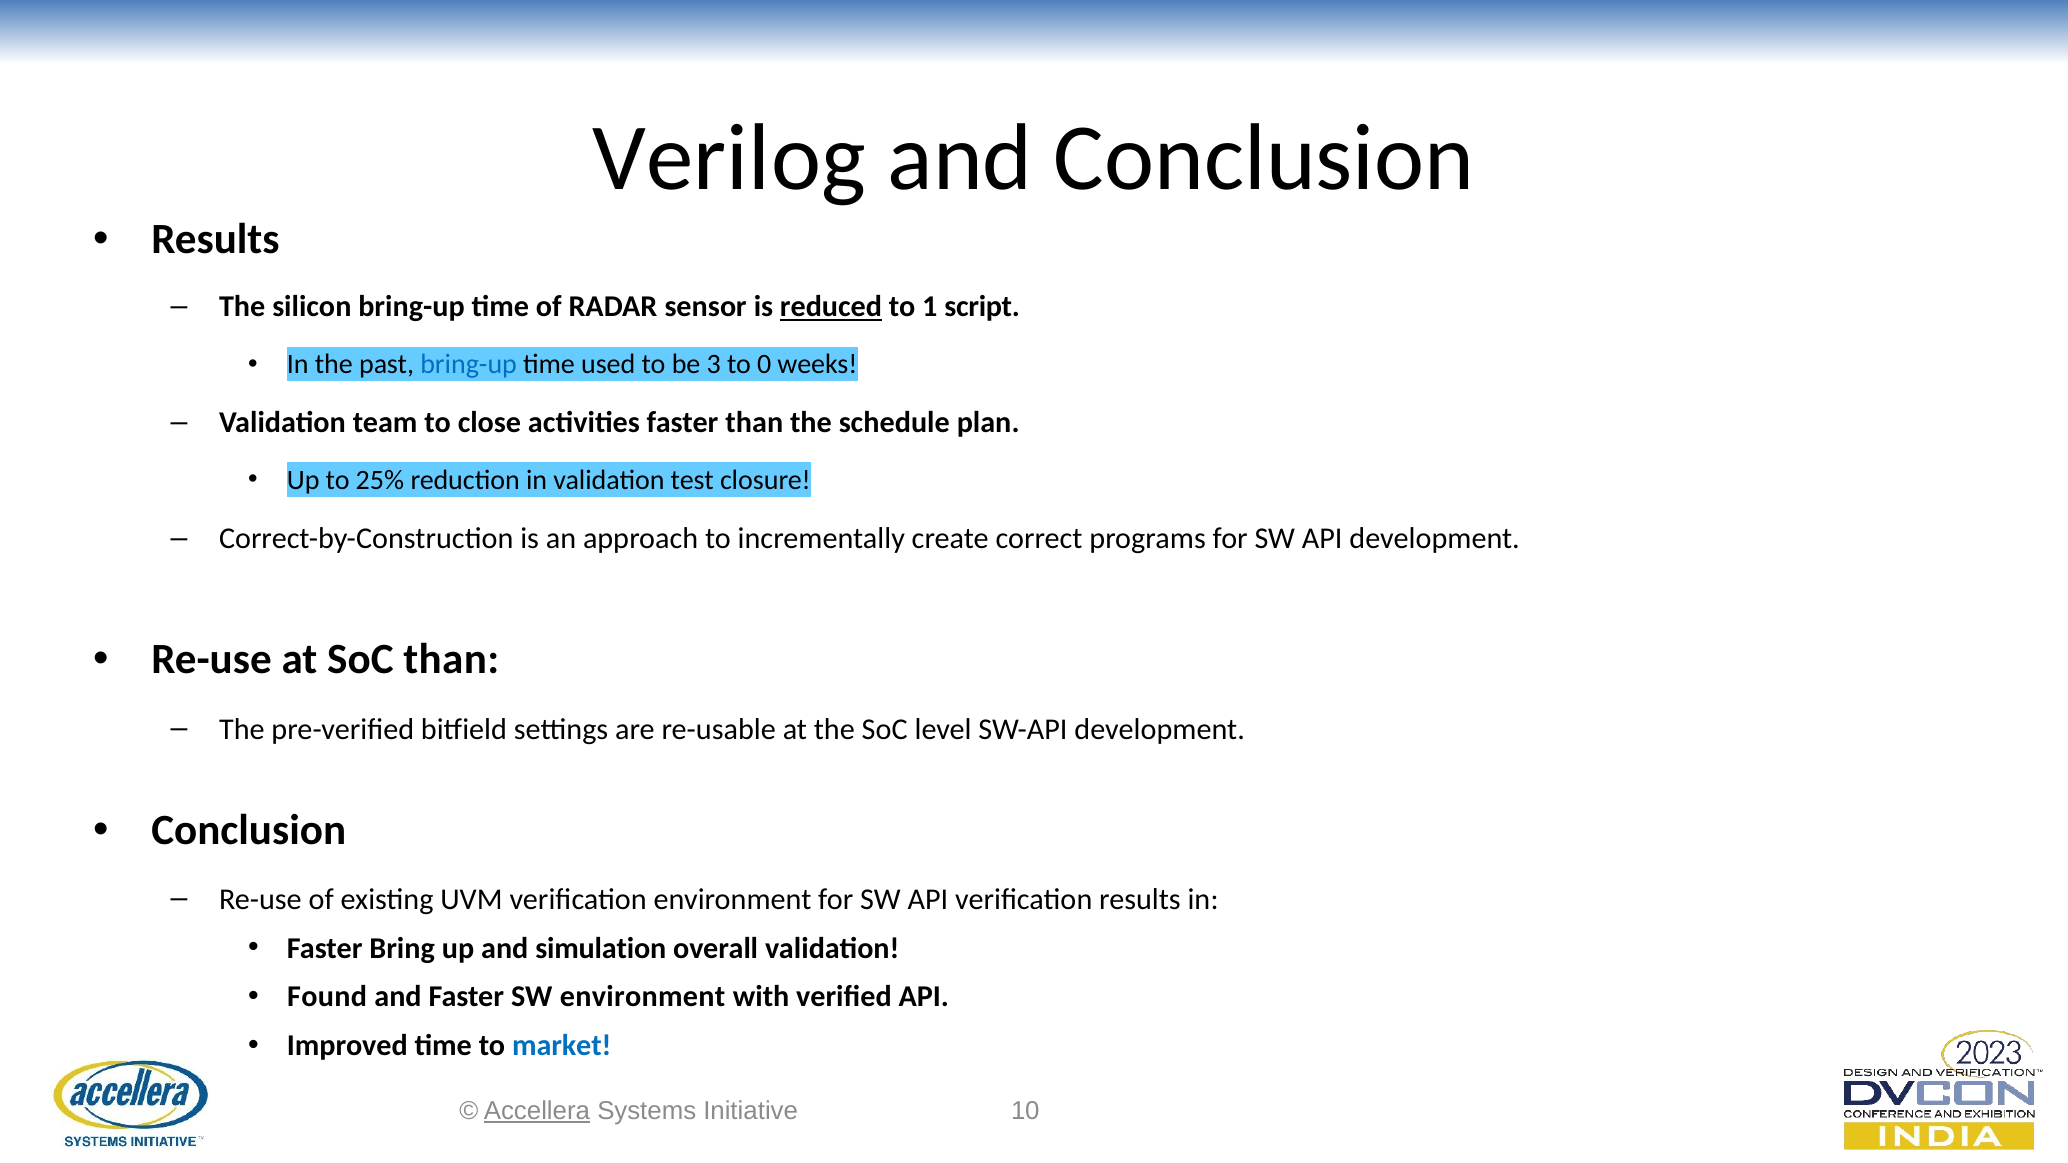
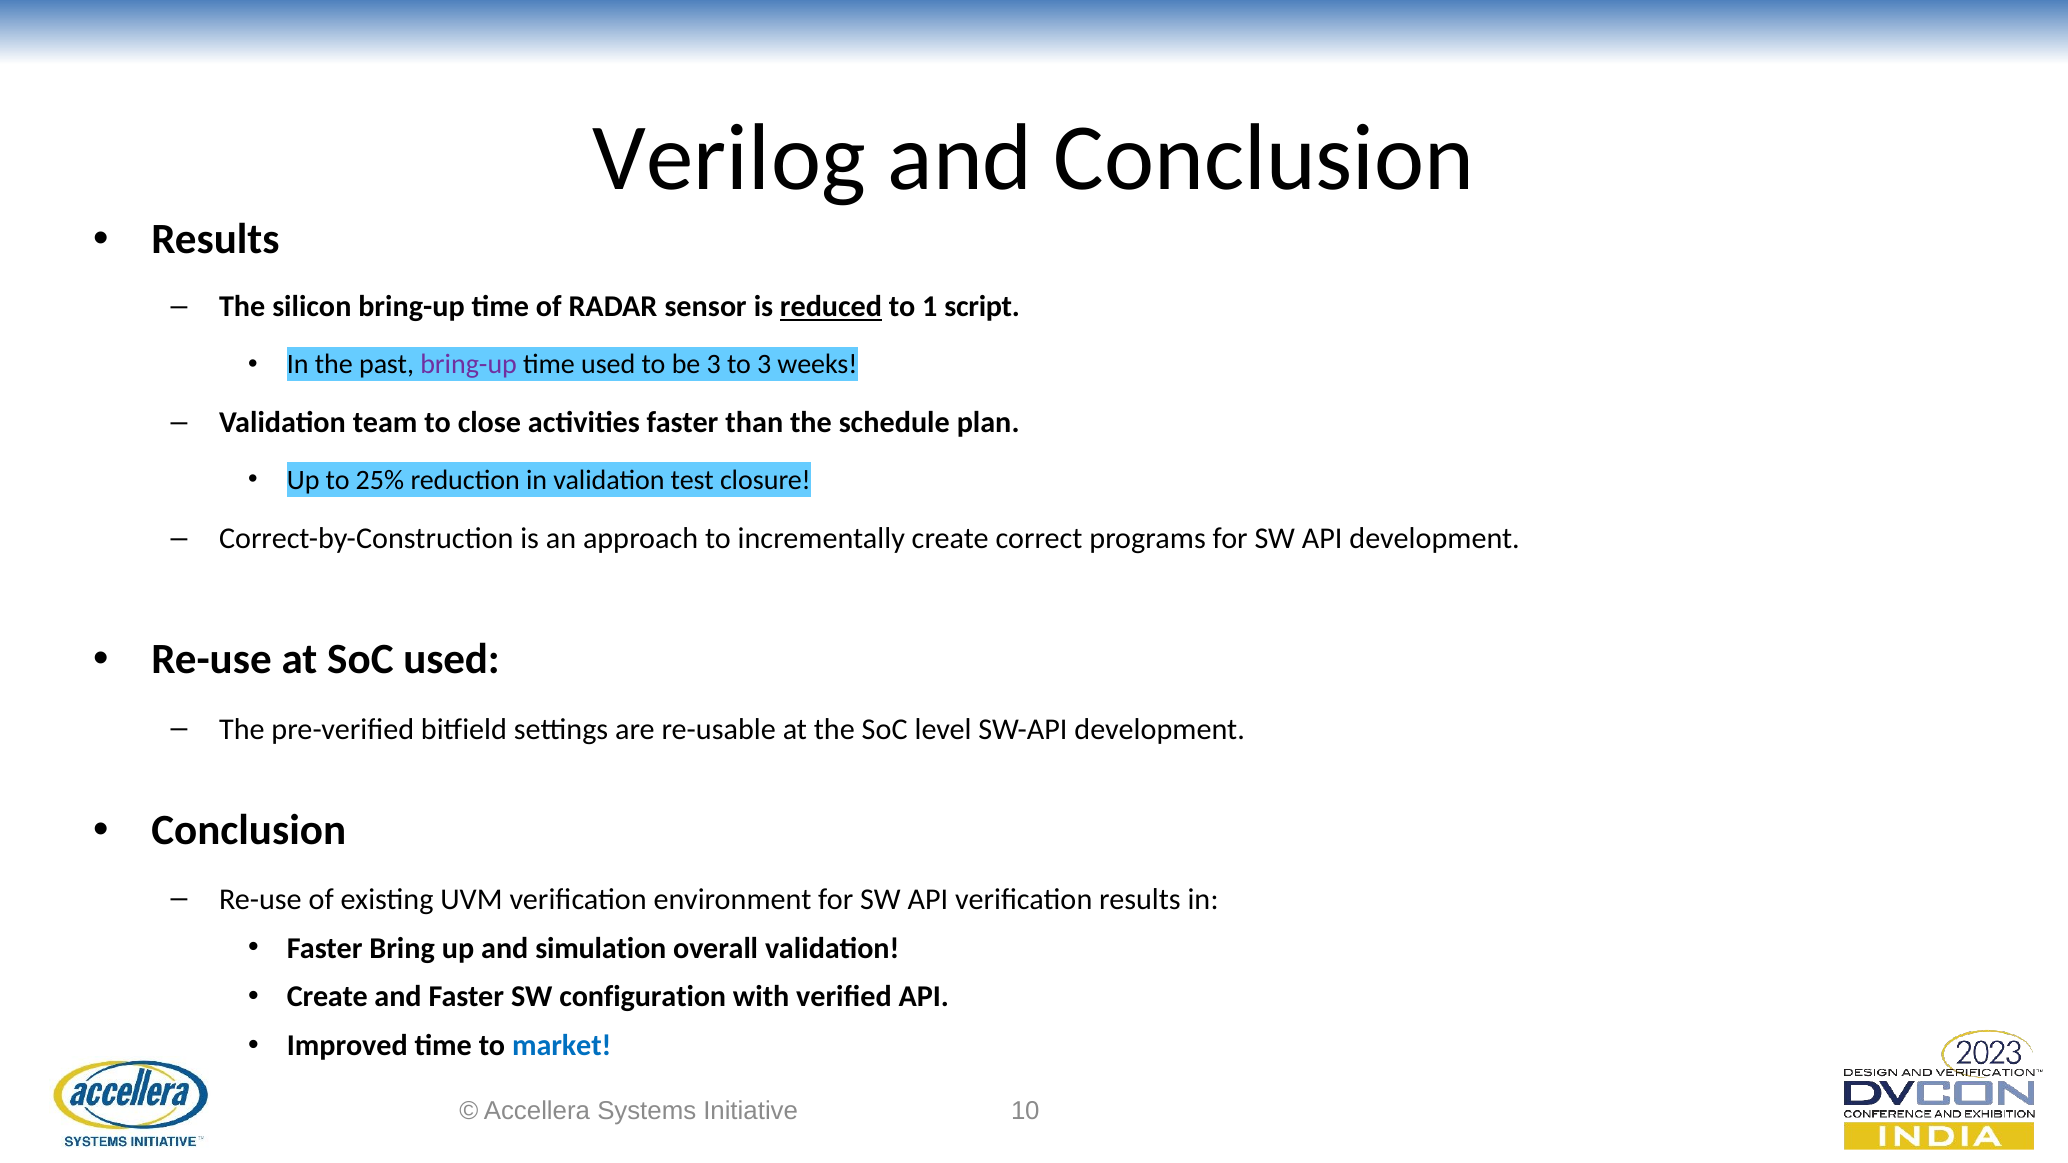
bring-up at (469, 364) colour: blue -> purple
to 0: 0 -> 3
SoC than: than -> used
Found at (327, 997): Found -> Create
SW environment: environment -> configuration
Accellera underline: present -> none
